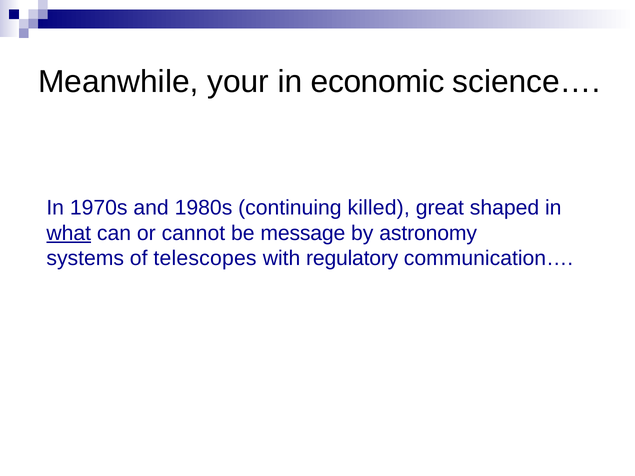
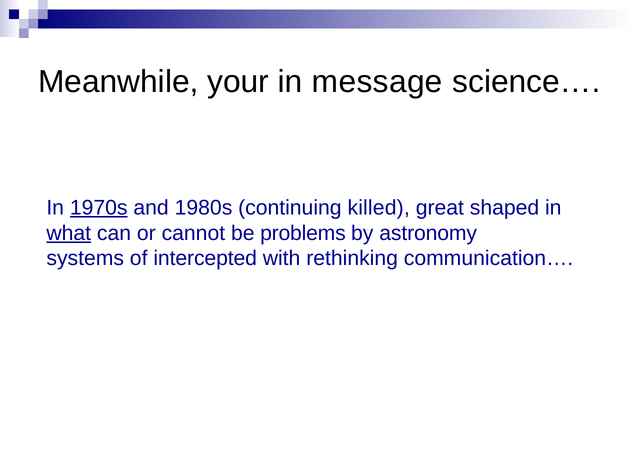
economic: economic -> message
1970s underline: none -> present
message: message -> problems
telescopes: telescopes -> intercepted
regulatory: regulatory -> rethinking
